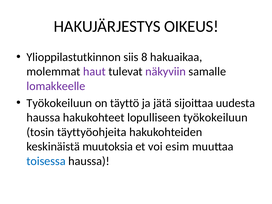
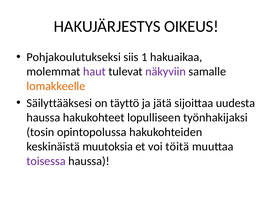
Ylioppilastutkinnon: Ylioppilastutkinnon -> Pohjakoulutukseksi
8: 8 -> 1
lomakkeelle colour: purple -> orange
Työkokeiluun at (59, 103): Työkokeiluun -> Säilyttääksesi
lopulliseen työkokeiluun: työkokeiluun -> työnhakijaksi
täyttyöohjeita: täyttyöohjeita -> opintopolussa
esim: esim -> töitä
toisessa colour: blue -> purple
